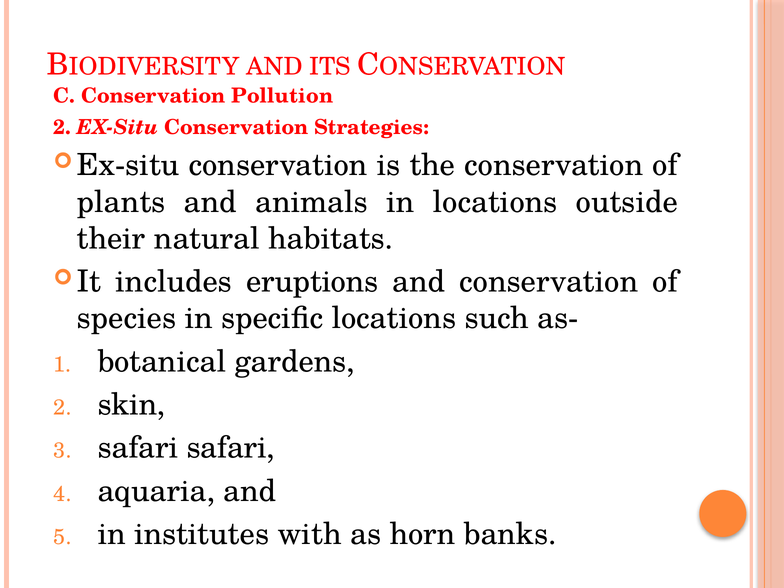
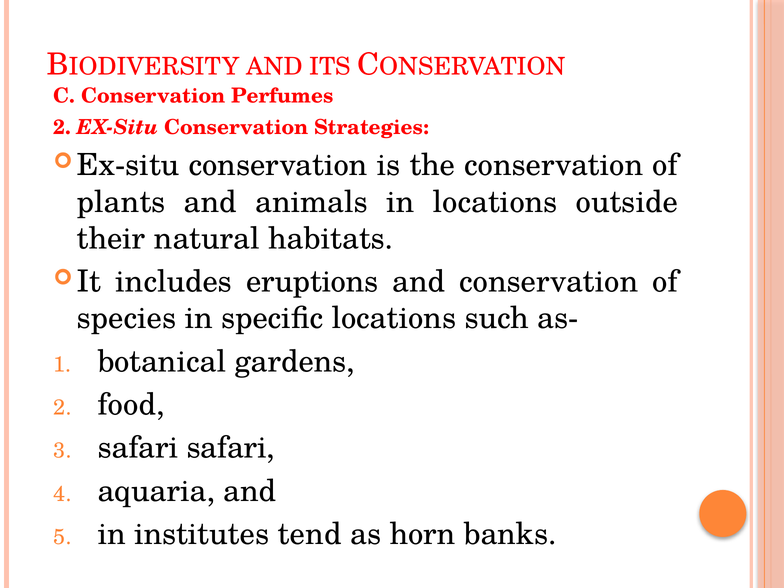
Pollution: Pollution -> Perfumes
skin: skin -> food
with: with -> tend
